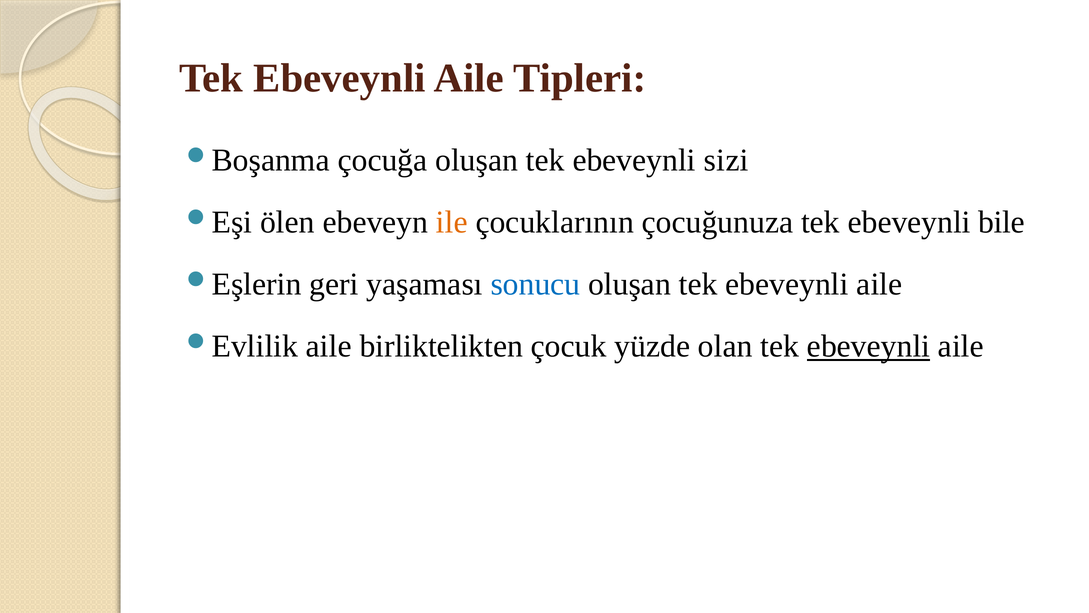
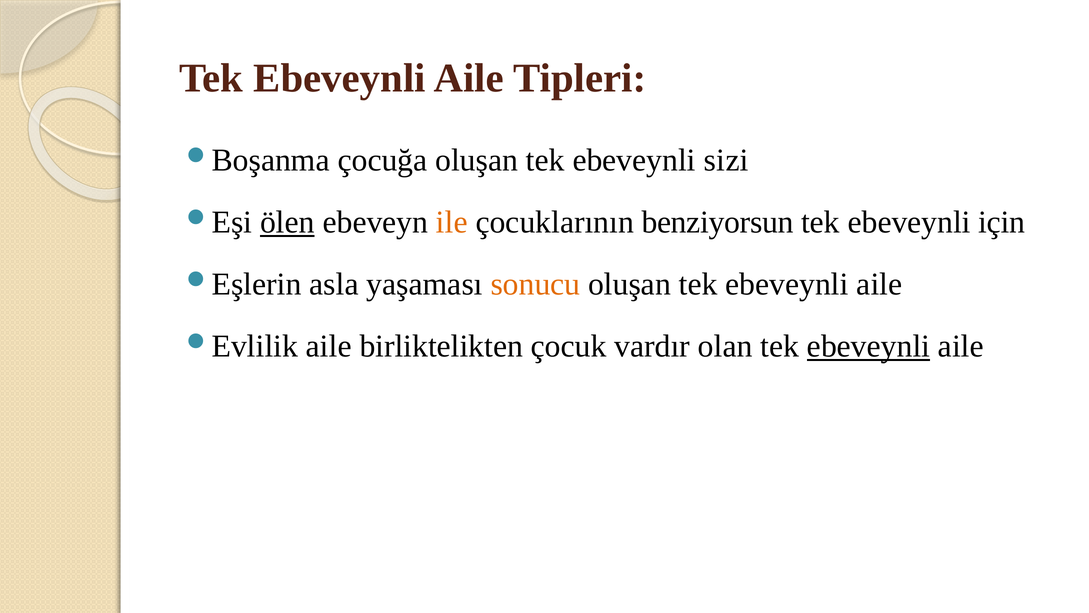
ölen underline: none -> present
çocuğunuza: çocuğunuza -> benziyorsun
bile: bile -> için
geri: geri -> asla
sonucu colour: blue -> orange
yüzde: yüzde -> vardır
